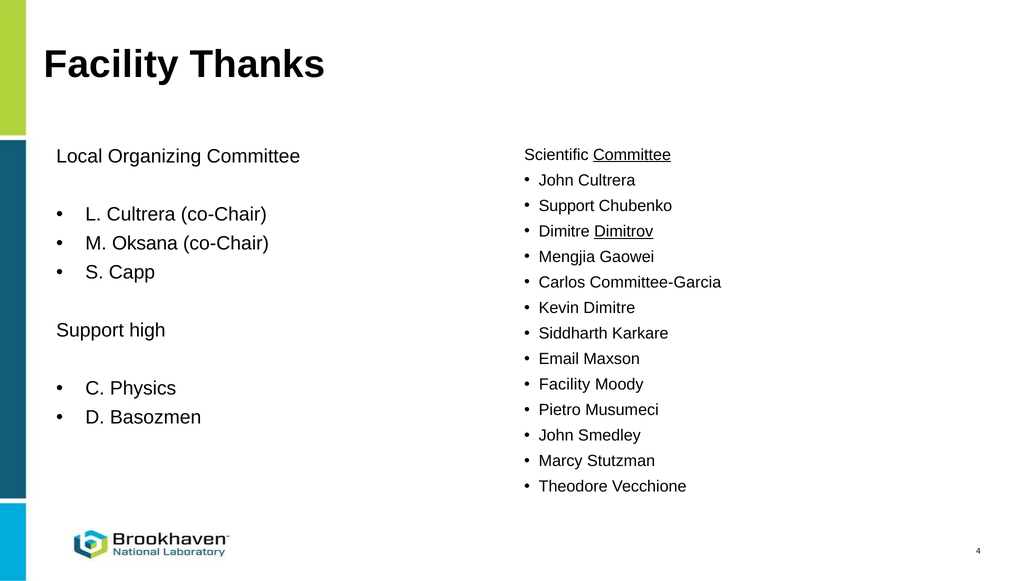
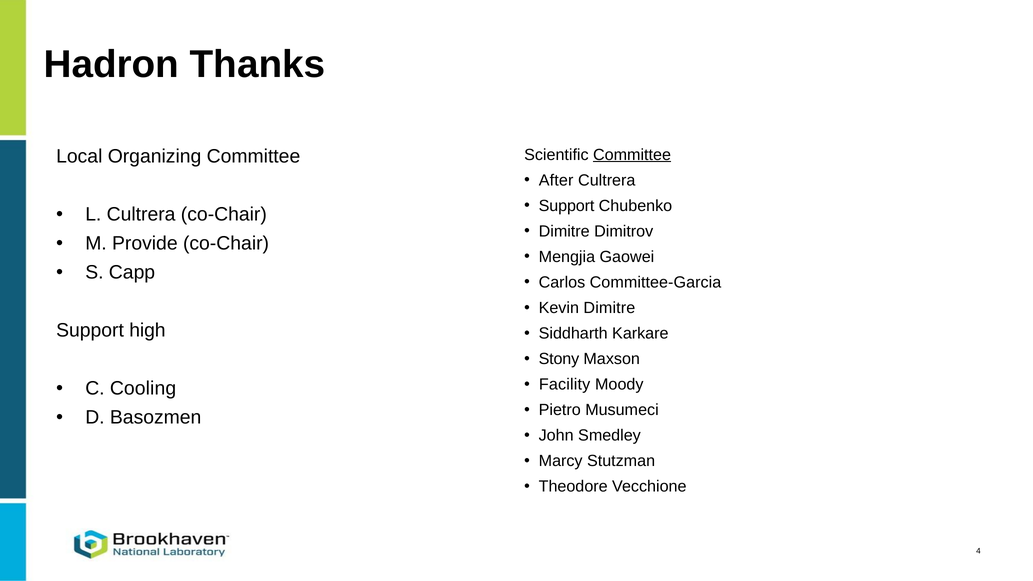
Facility at (111, 64): Facility -> Hadron
John at (556, 180): John -> After
Dimitrov underline: present -> none
Oksana: Oksana -> Provide
Email: Email -> Stony
Physics: Physics -> Cooling
